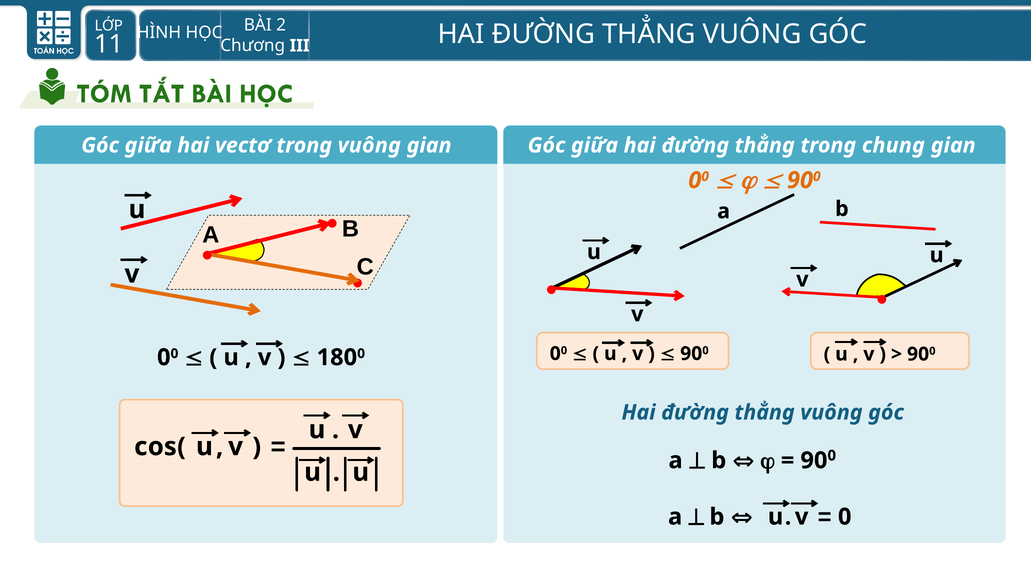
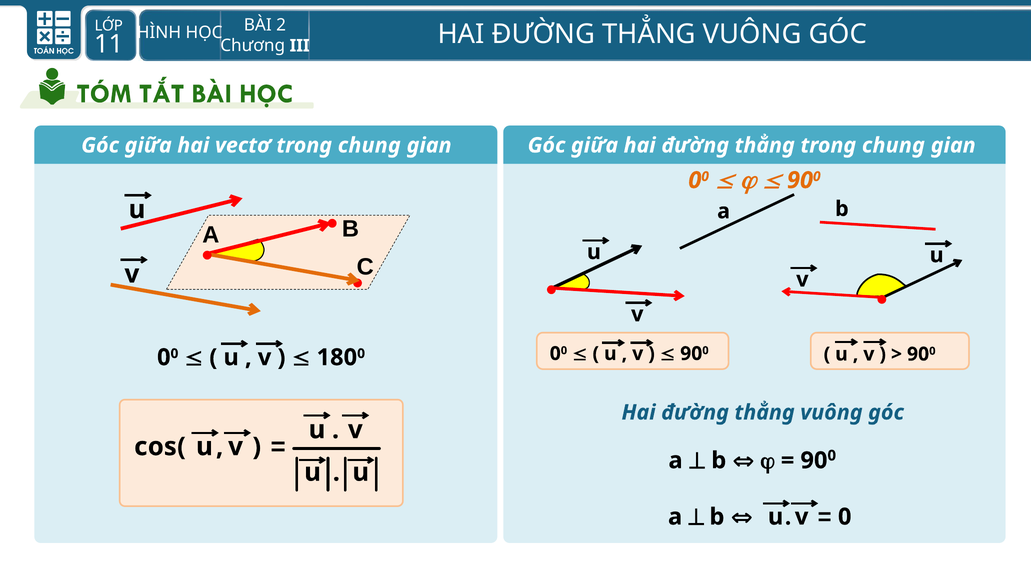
vectơ trong vuông: vuông -> chung
